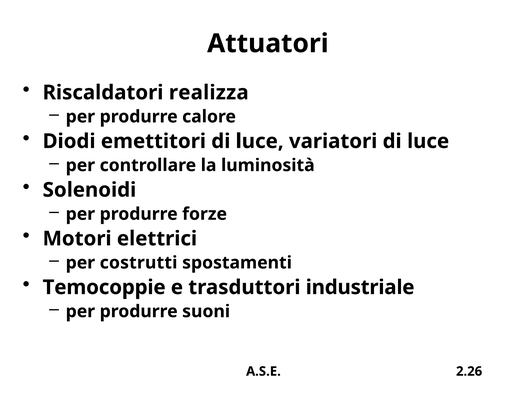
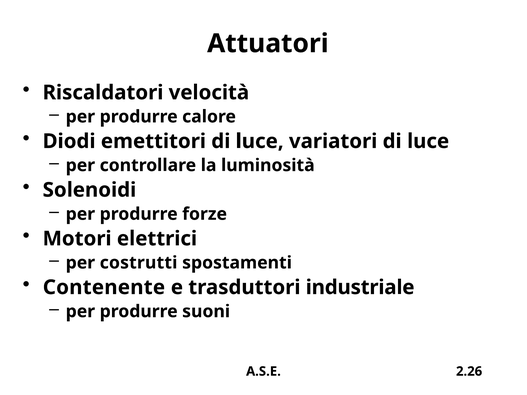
realizza: realizza -> velocità
Temocoppie: Temocoppie -> Contenente
